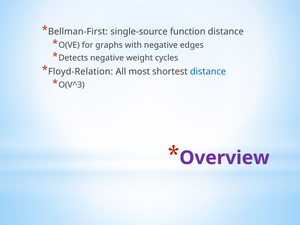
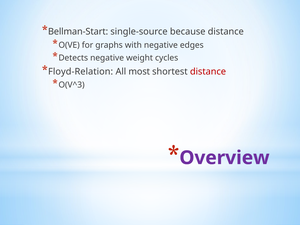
Bellman-First: Bellman-First -> Bellman-Start
function: function -> because
distance at (208, 72) colour: blue -> red
